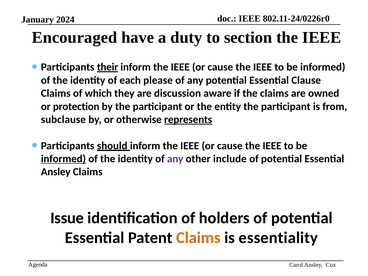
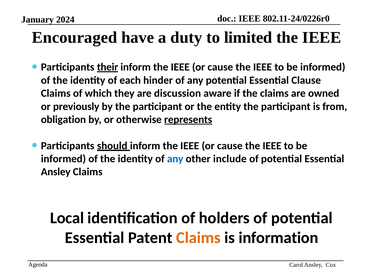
section: section -> limited
please: please -> hinder
protection: protection -> previously
subclause: subclause -> obligation
informed at (63, 159) underline: present -> none
any at (175, 159) colour: purple -> blue
Issue: Issue -> Local
essentiality: essentiality -> information
